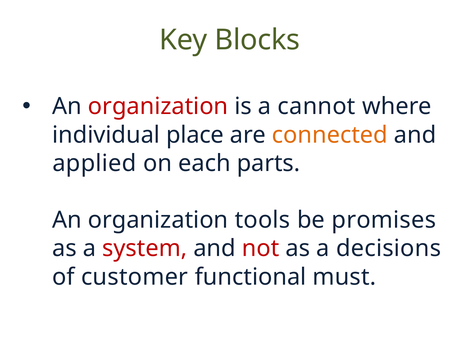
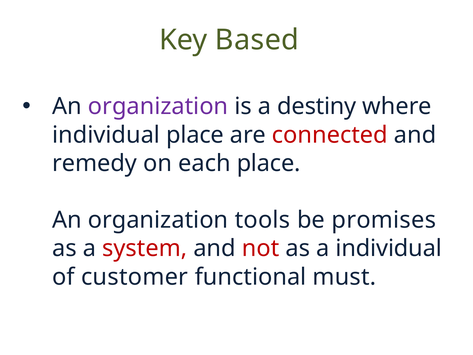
Blocks: Blocks -> Based
organization at (158, 106) colour: red -> purple
cannot: cannot -> destiny
connected colour: orange -> red
applied: applied -> remedy
each parts: parts -> place
a decisions: decisions -> individual
